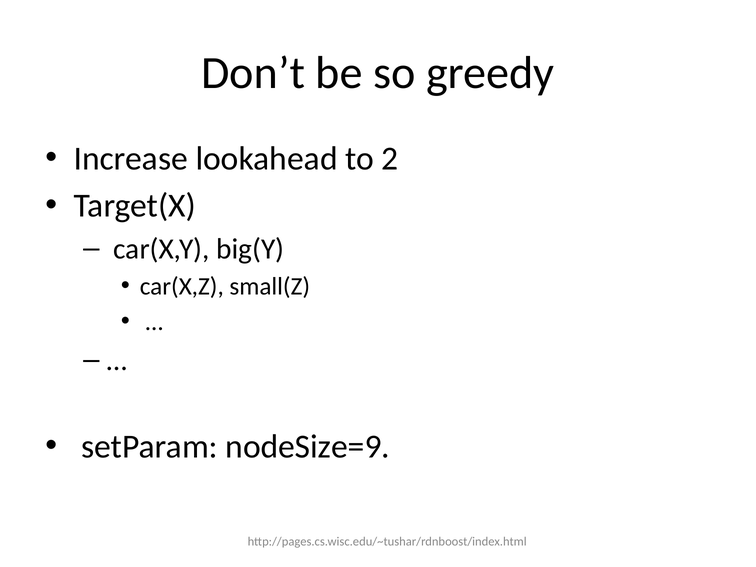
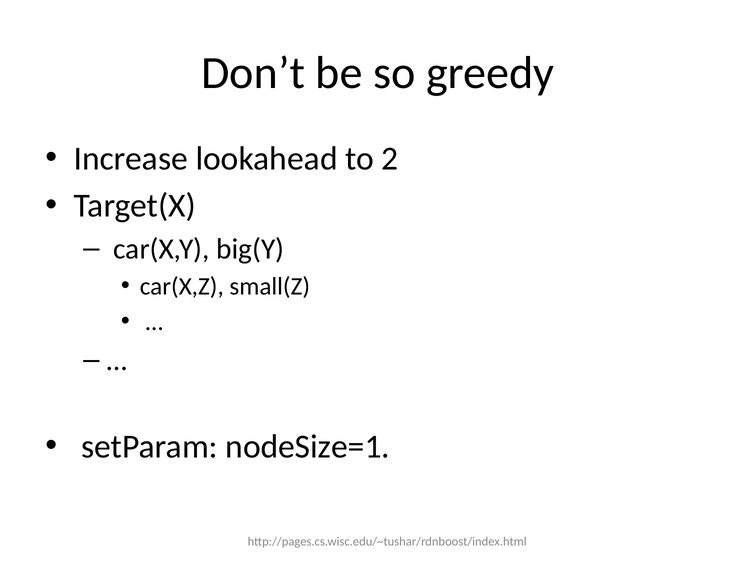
nodeSize=9: nodeSize=9 -> nodeSize=1
